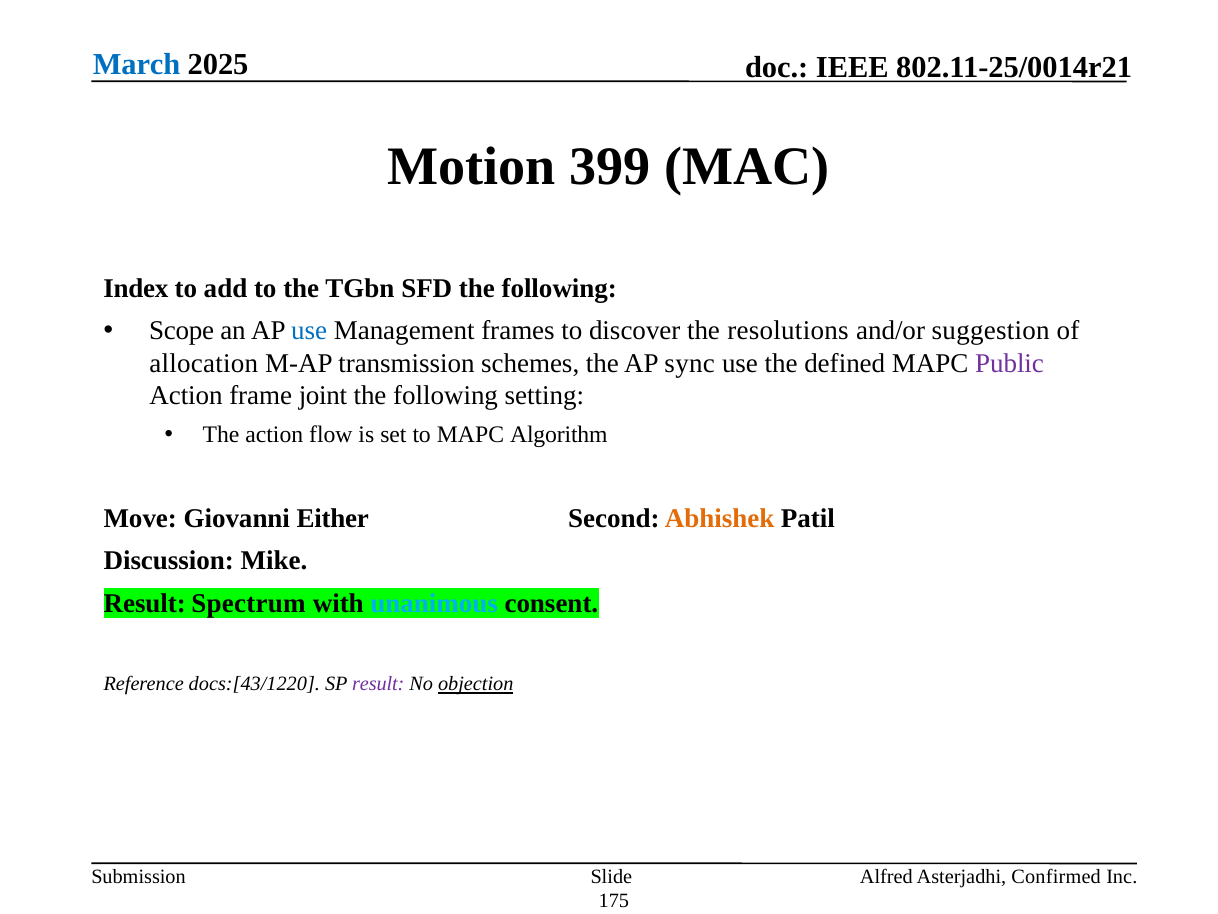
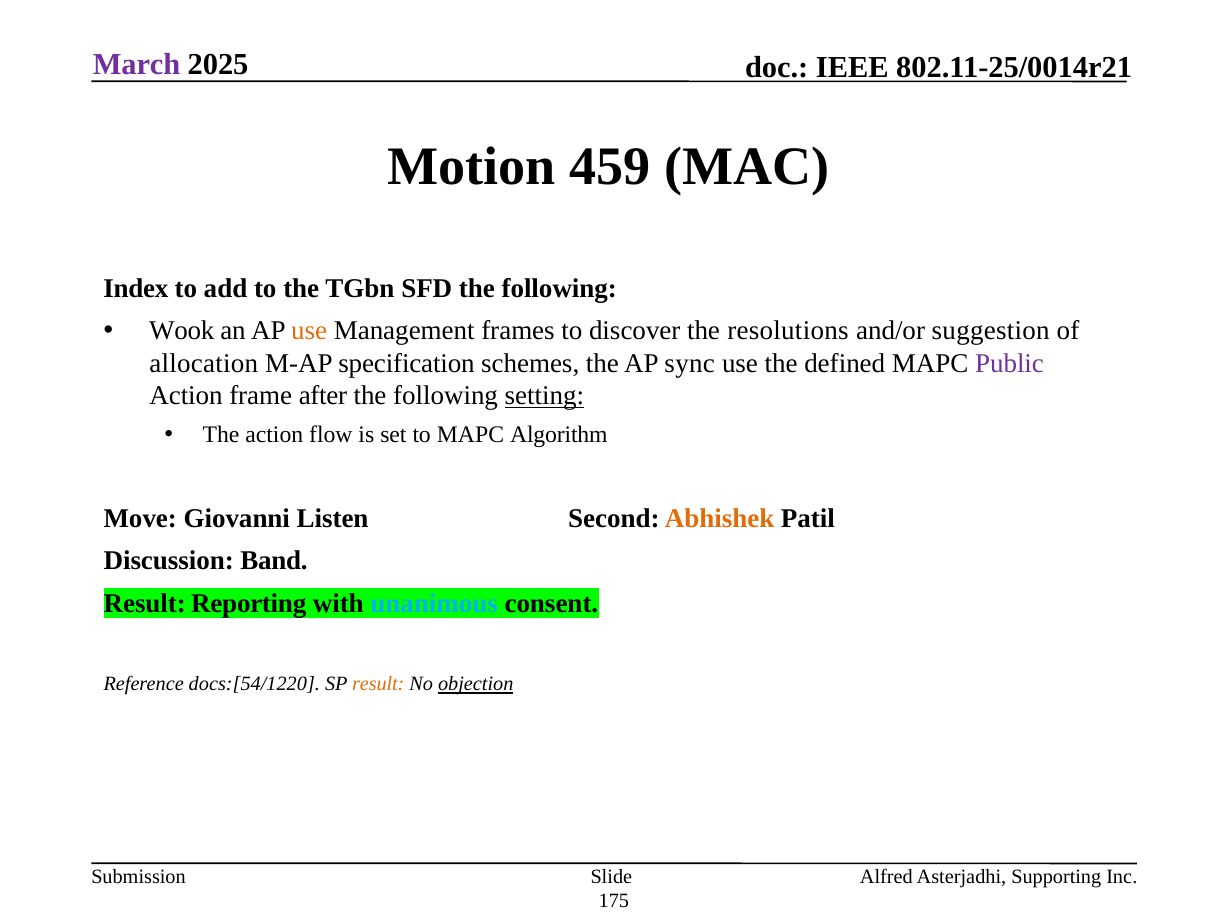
March colour: blue -> purple
399: 399 -> 459
Scope: Scope -> Wook
use at (309, 331) colour: blue -> orange
transmission: transmission -> specification
joint: joint -> after
setting underline: none -> present
Either: Either -> Listen
Mike: Mike -> Band
Spectrum: Spectrum -> Reporting
docs:[43/1220: docs:[43/1220 -> docs:[54/1220
result at (378, 684) colour: purple -> orange
Confirmed: Confirmed -> Supporting
